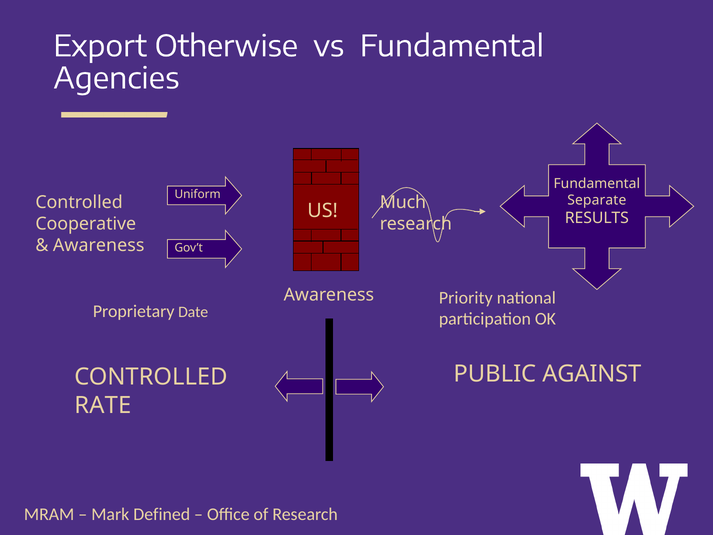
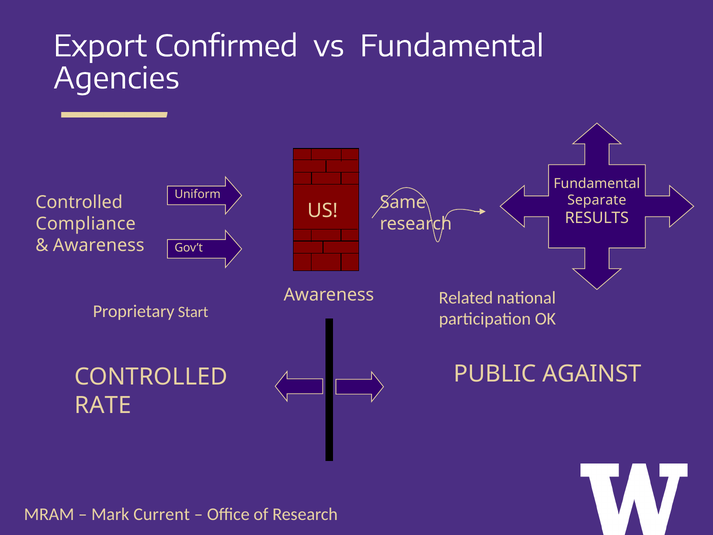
Otherwise: Otherwise -> Confirmed
Much: Much -> Same
Cooperative: Cooperative -> Compliance
Priority: Priority -> Related
Date: Date -> Start
Defined: Defined -> Current
